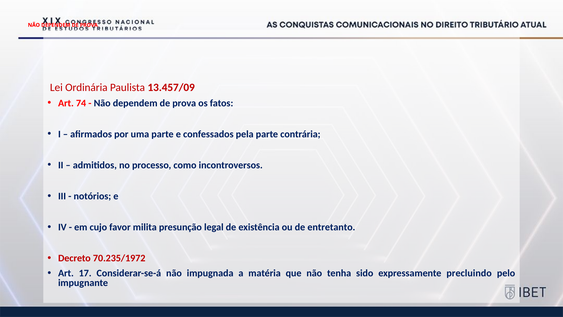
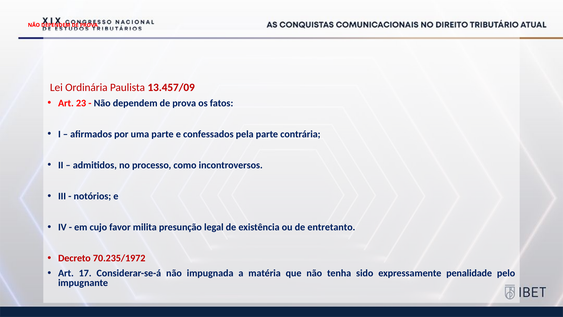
74: 74 -> 23
precluindo: precluindo -> penalidade
